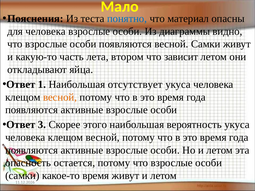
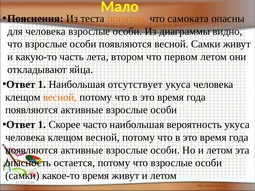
понятно colour: blue -> orange
материал: материал -> самоката
зависит: зависит -> первом
3 at (42, 125): 3 -> 1
этого: этого -> часто
